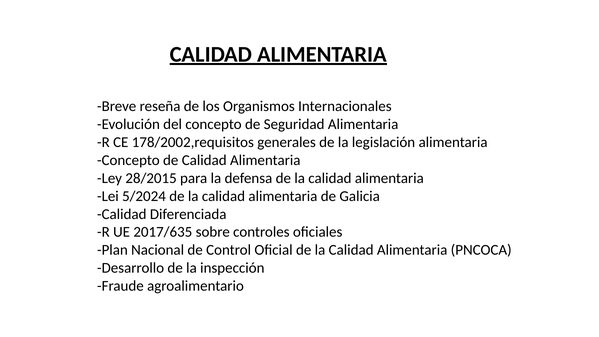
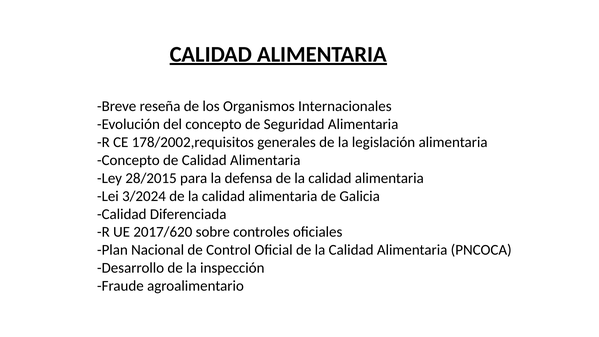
5/2024: 5/2024 -> 3/2024
2017/635: 2017/635 -> 2017/620
